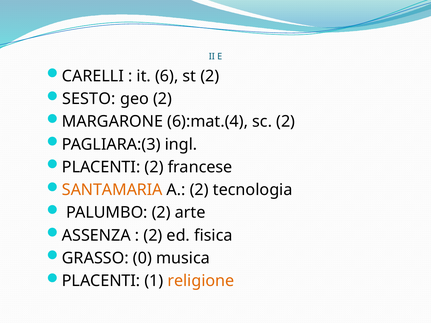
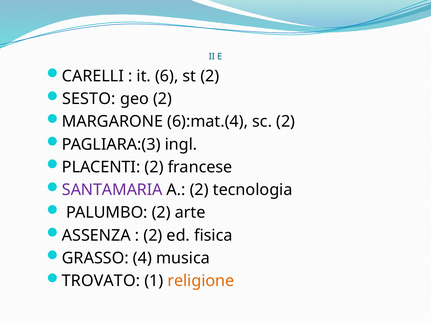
SANTAMARIA colour: orange -> purple
0: 0 -> 4
PLACENTI at (101, 281): PLACENTI -> TROVATO
